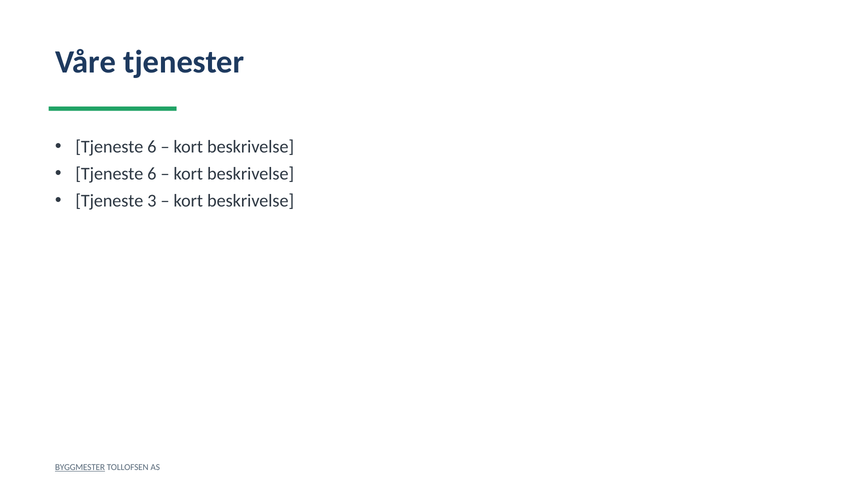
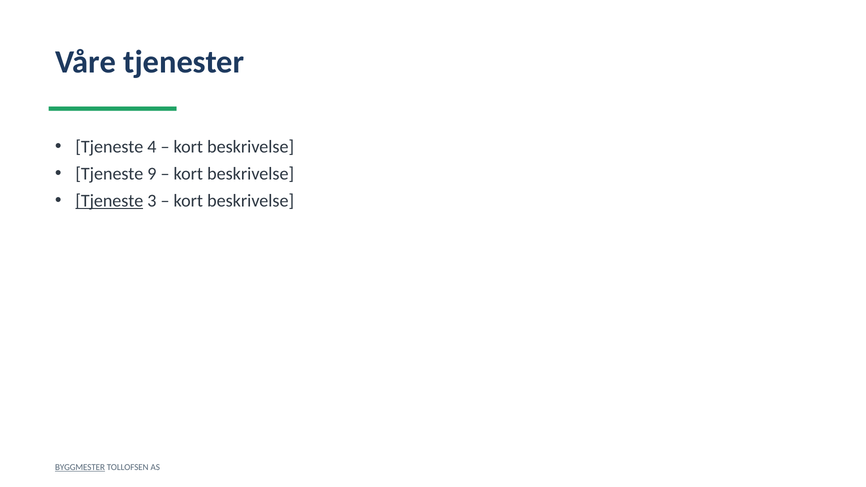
6 at (152, 147): 6 -> 4
6 at (152, 174): 6 -> 9
Tjeneste at (109, 201) underline: none -> present
